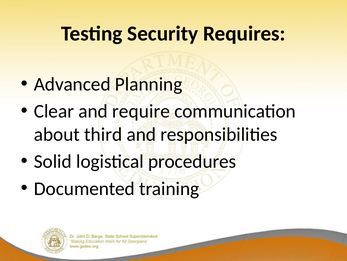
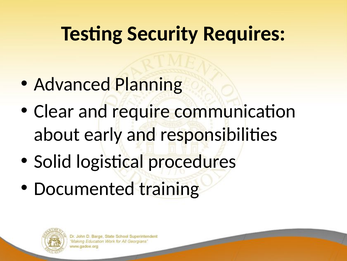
third: third -> early
